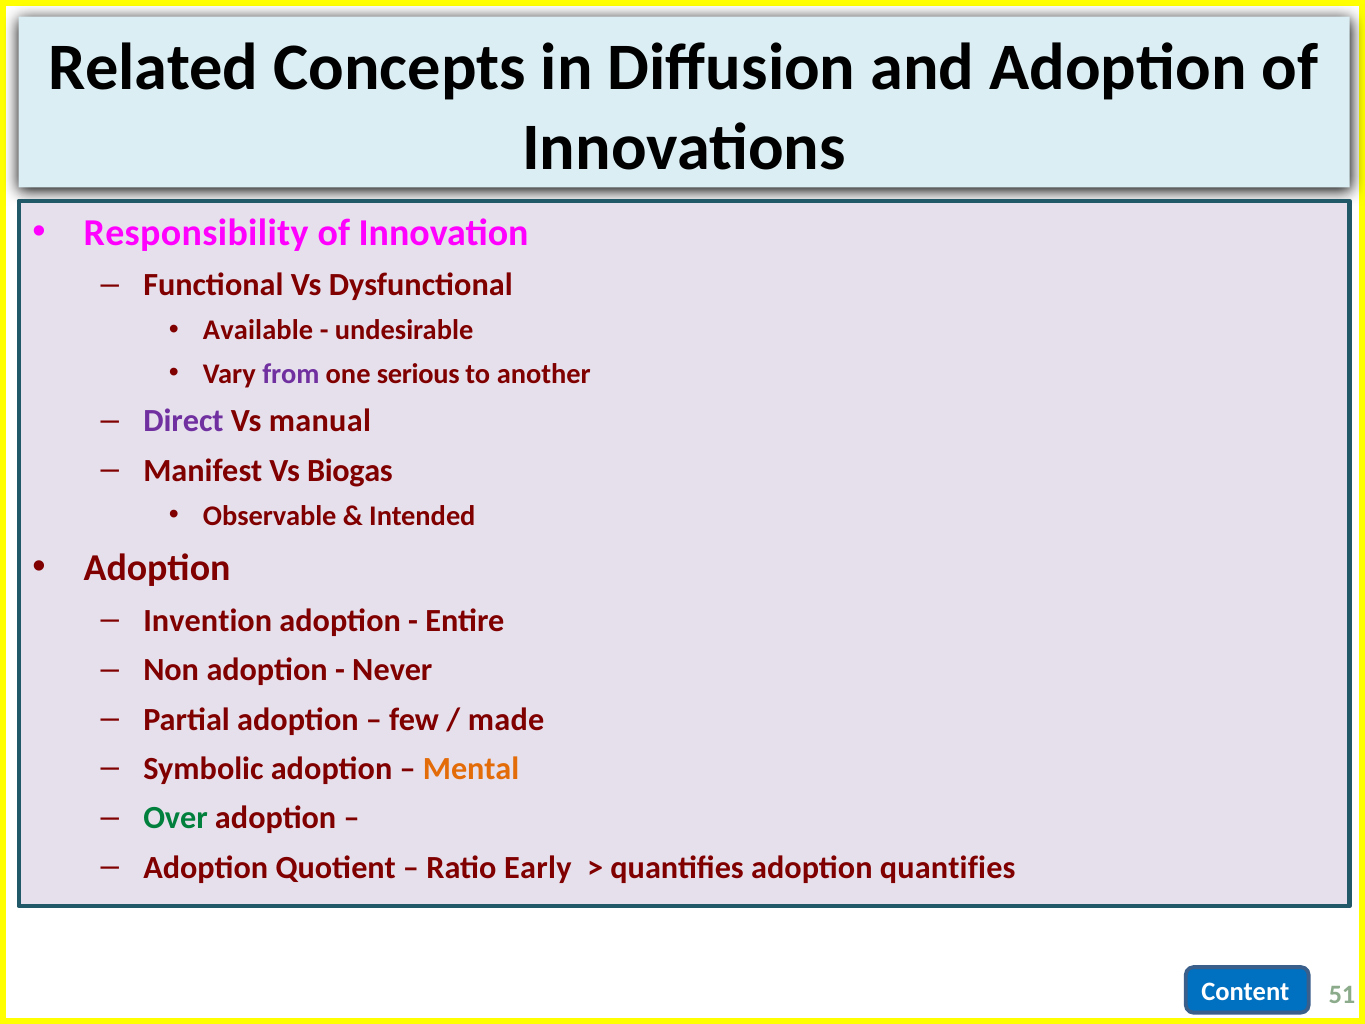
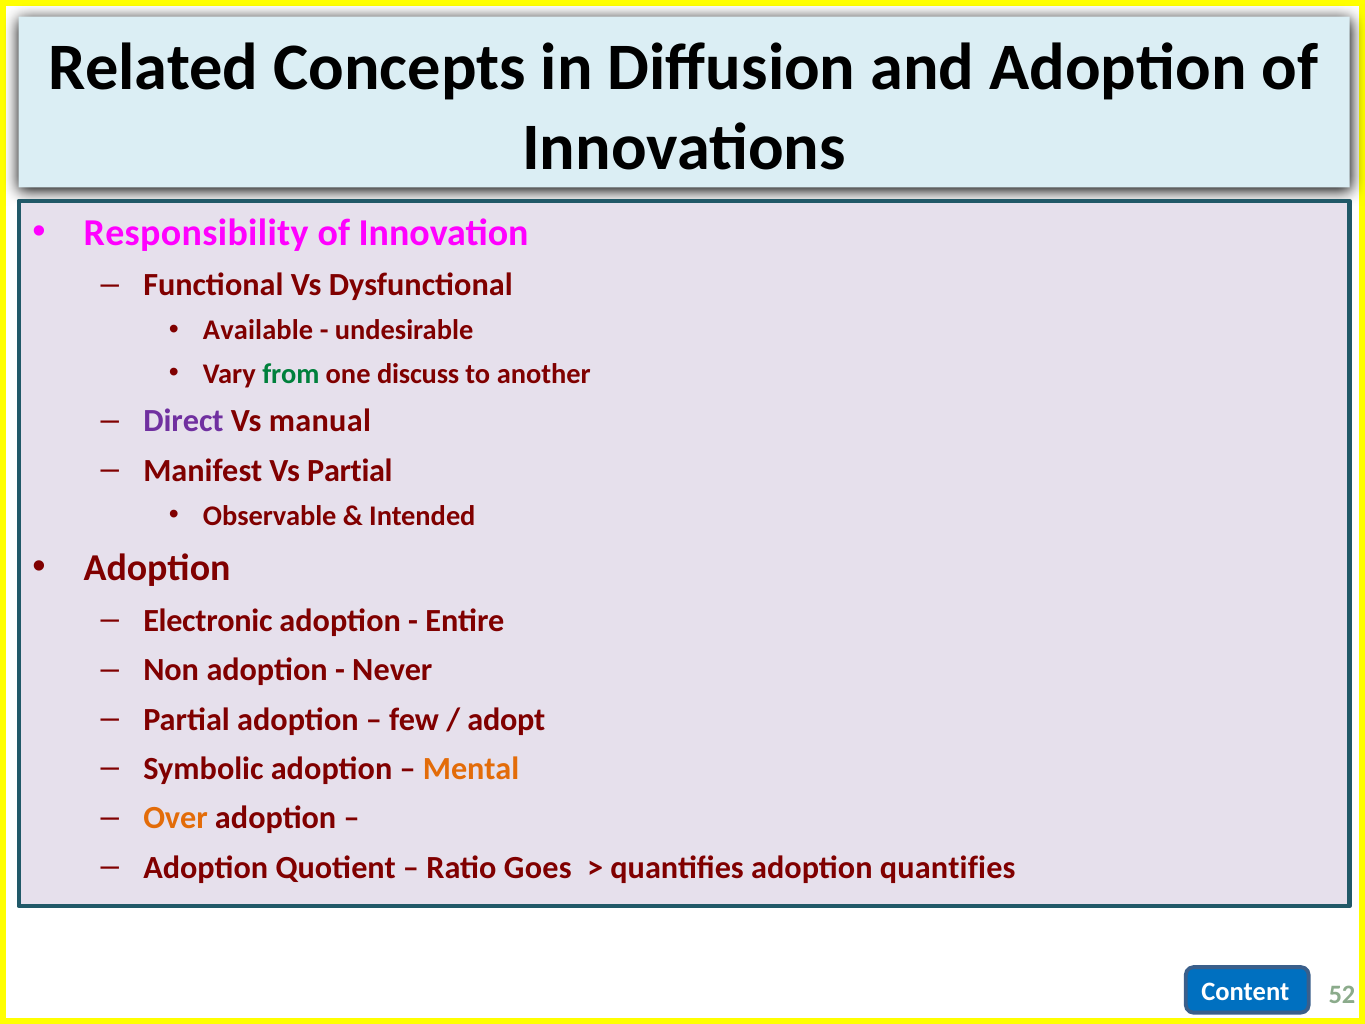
from colour: purple -> green
serious: serious -> discuss
Vs Biogas: Biogas -> Partial
Invention: Invention -> Electronic
made: made -> adopt
Over colour: green -> orange
Early: Early -> Goes
51: 51 -> 52
